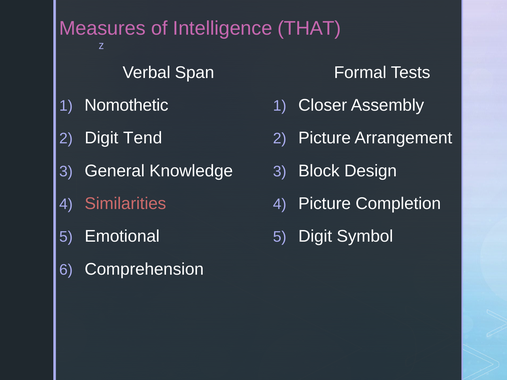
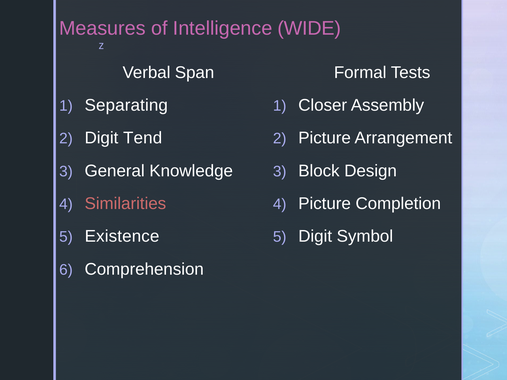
THAT: THAT -> WIDE
Nomothetic: Nomothetic -> Separating
Emotional: Emotional -> Existence
